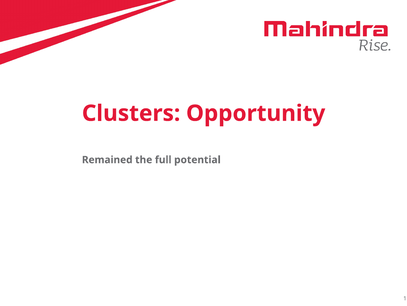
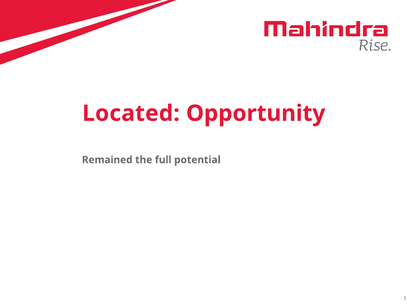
Clusters: Clusters -> Located
